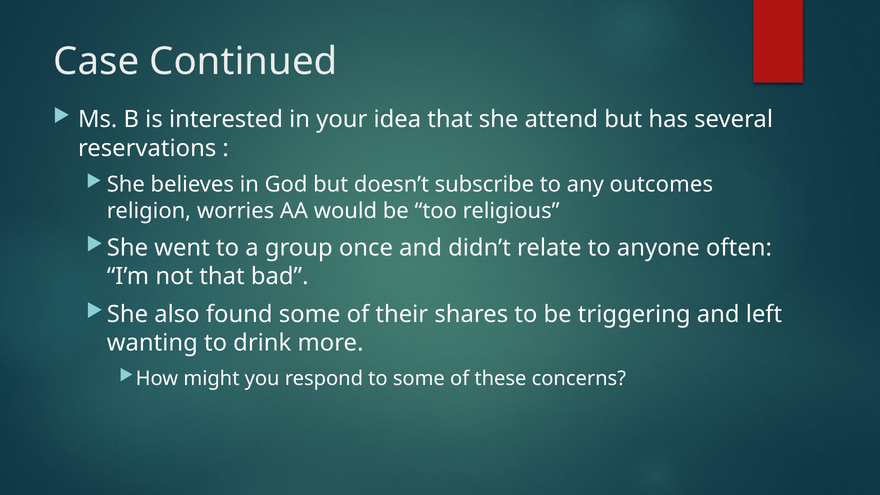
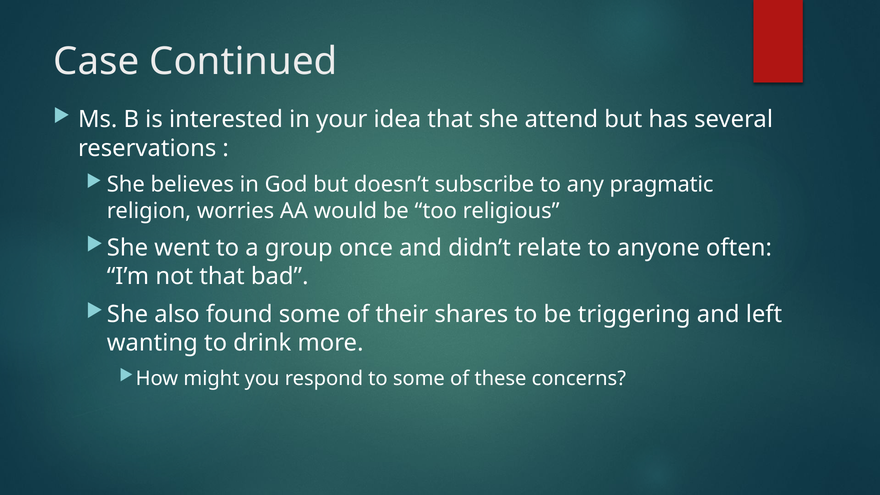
outcomes: outcomes -> pragmatic
